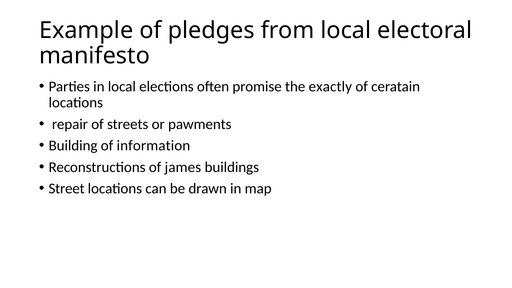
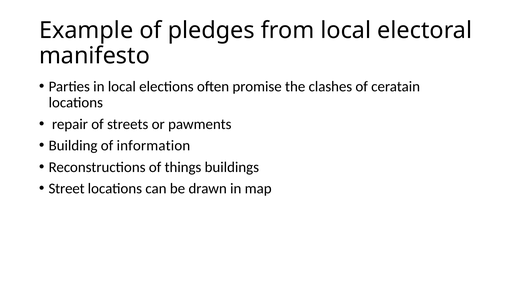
exactly: exactly -> clashes
james: james -> things
